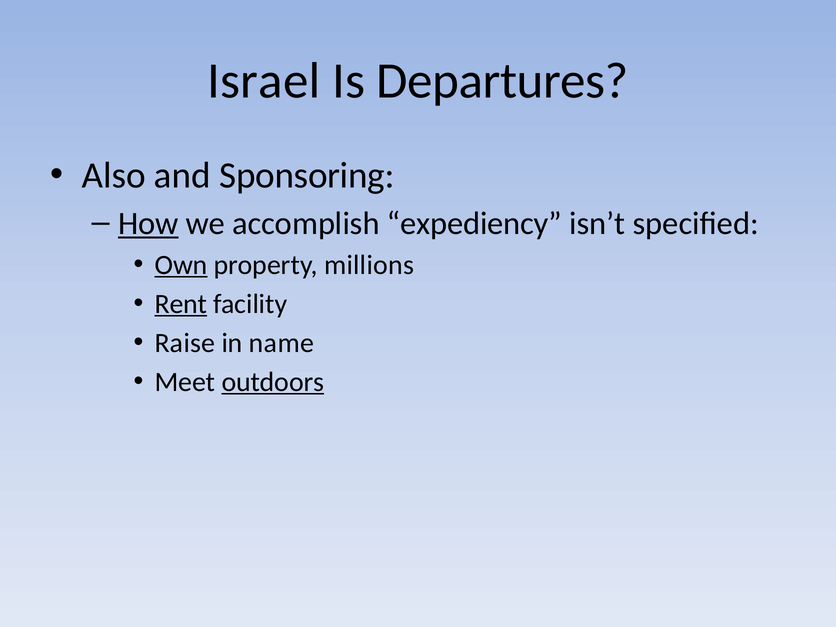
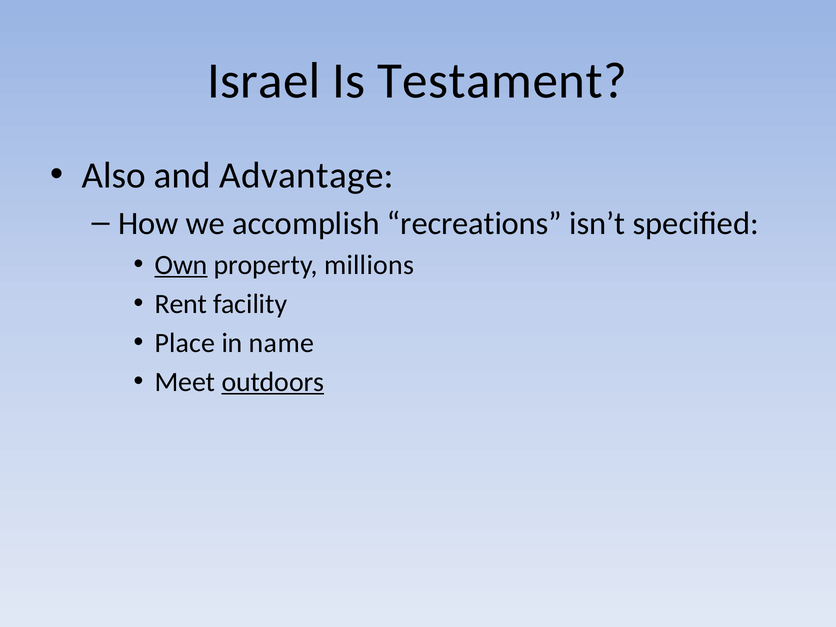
Departures: Departures -> Testament
Sponsoring: Sponsoring -> Advantage
How underline: present -> none
expediency: expediency -> recreations
Rent underline: present -> none
Raise: Raise -> Place
